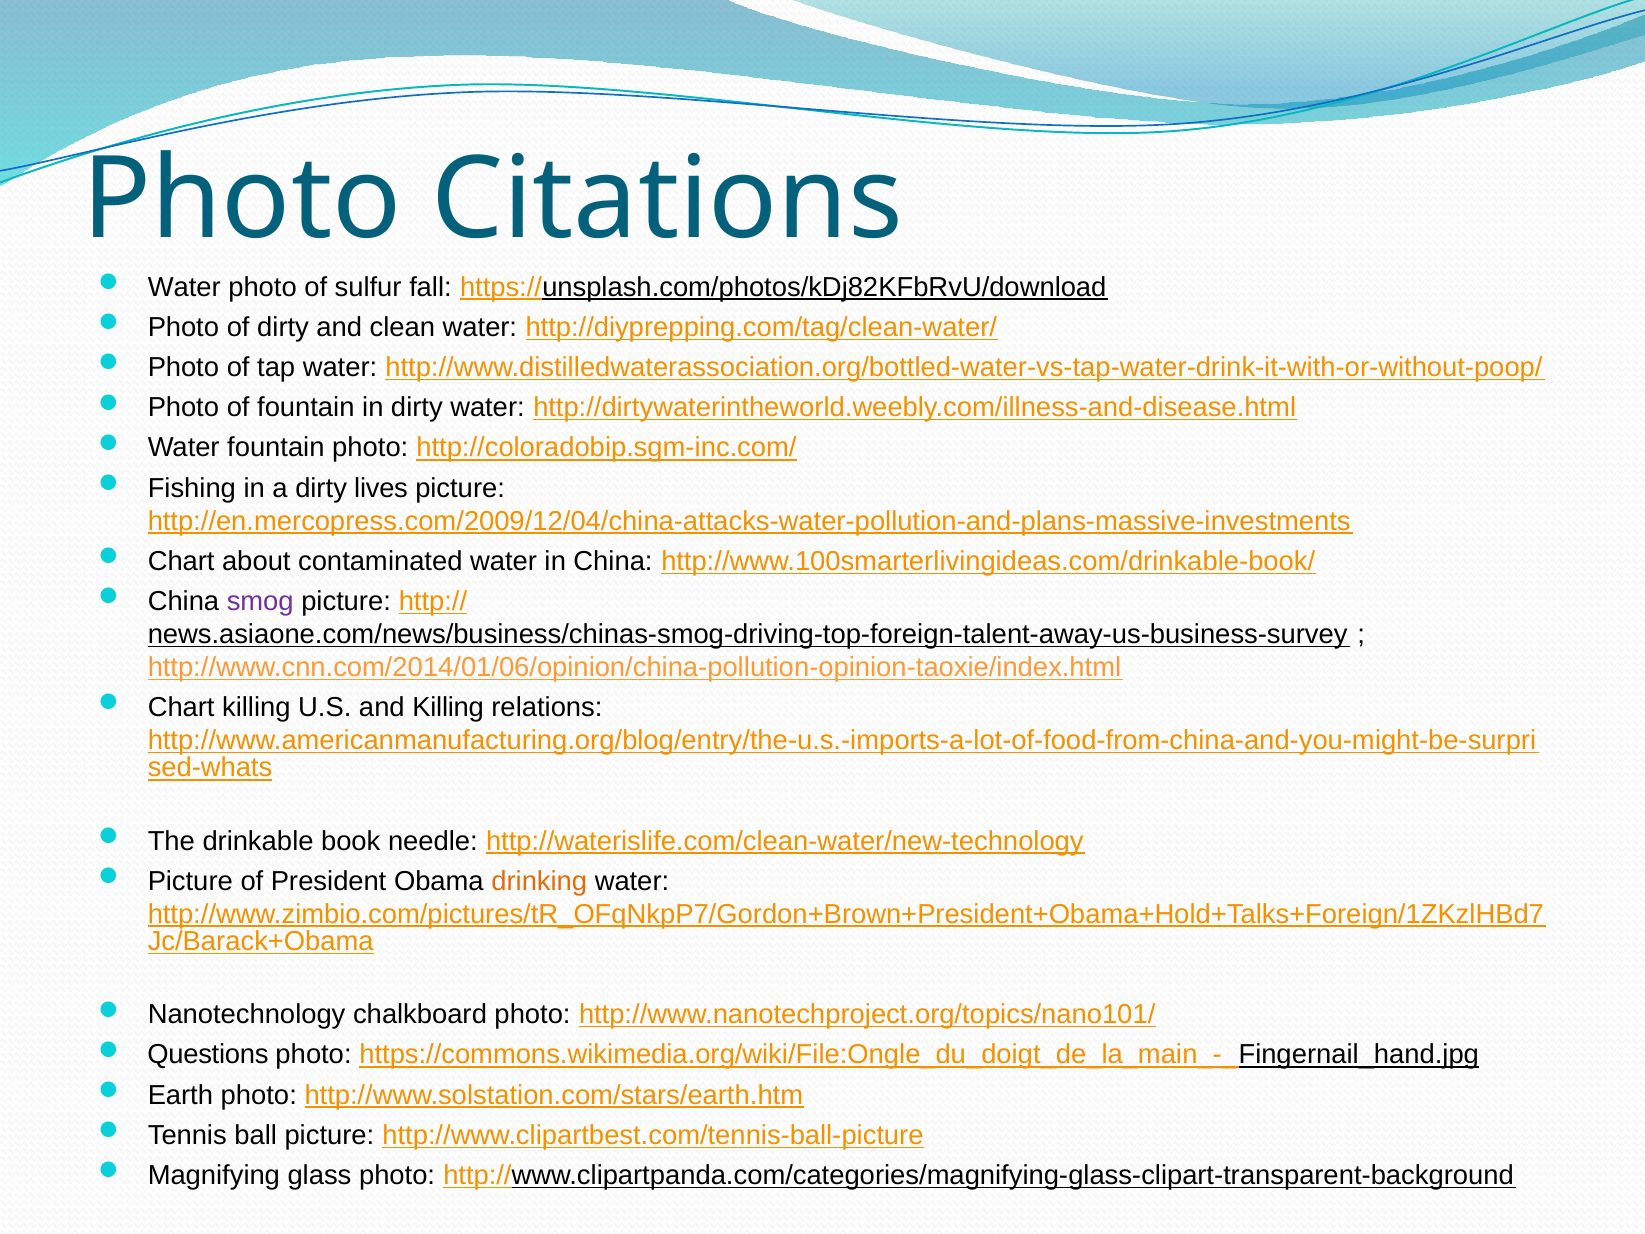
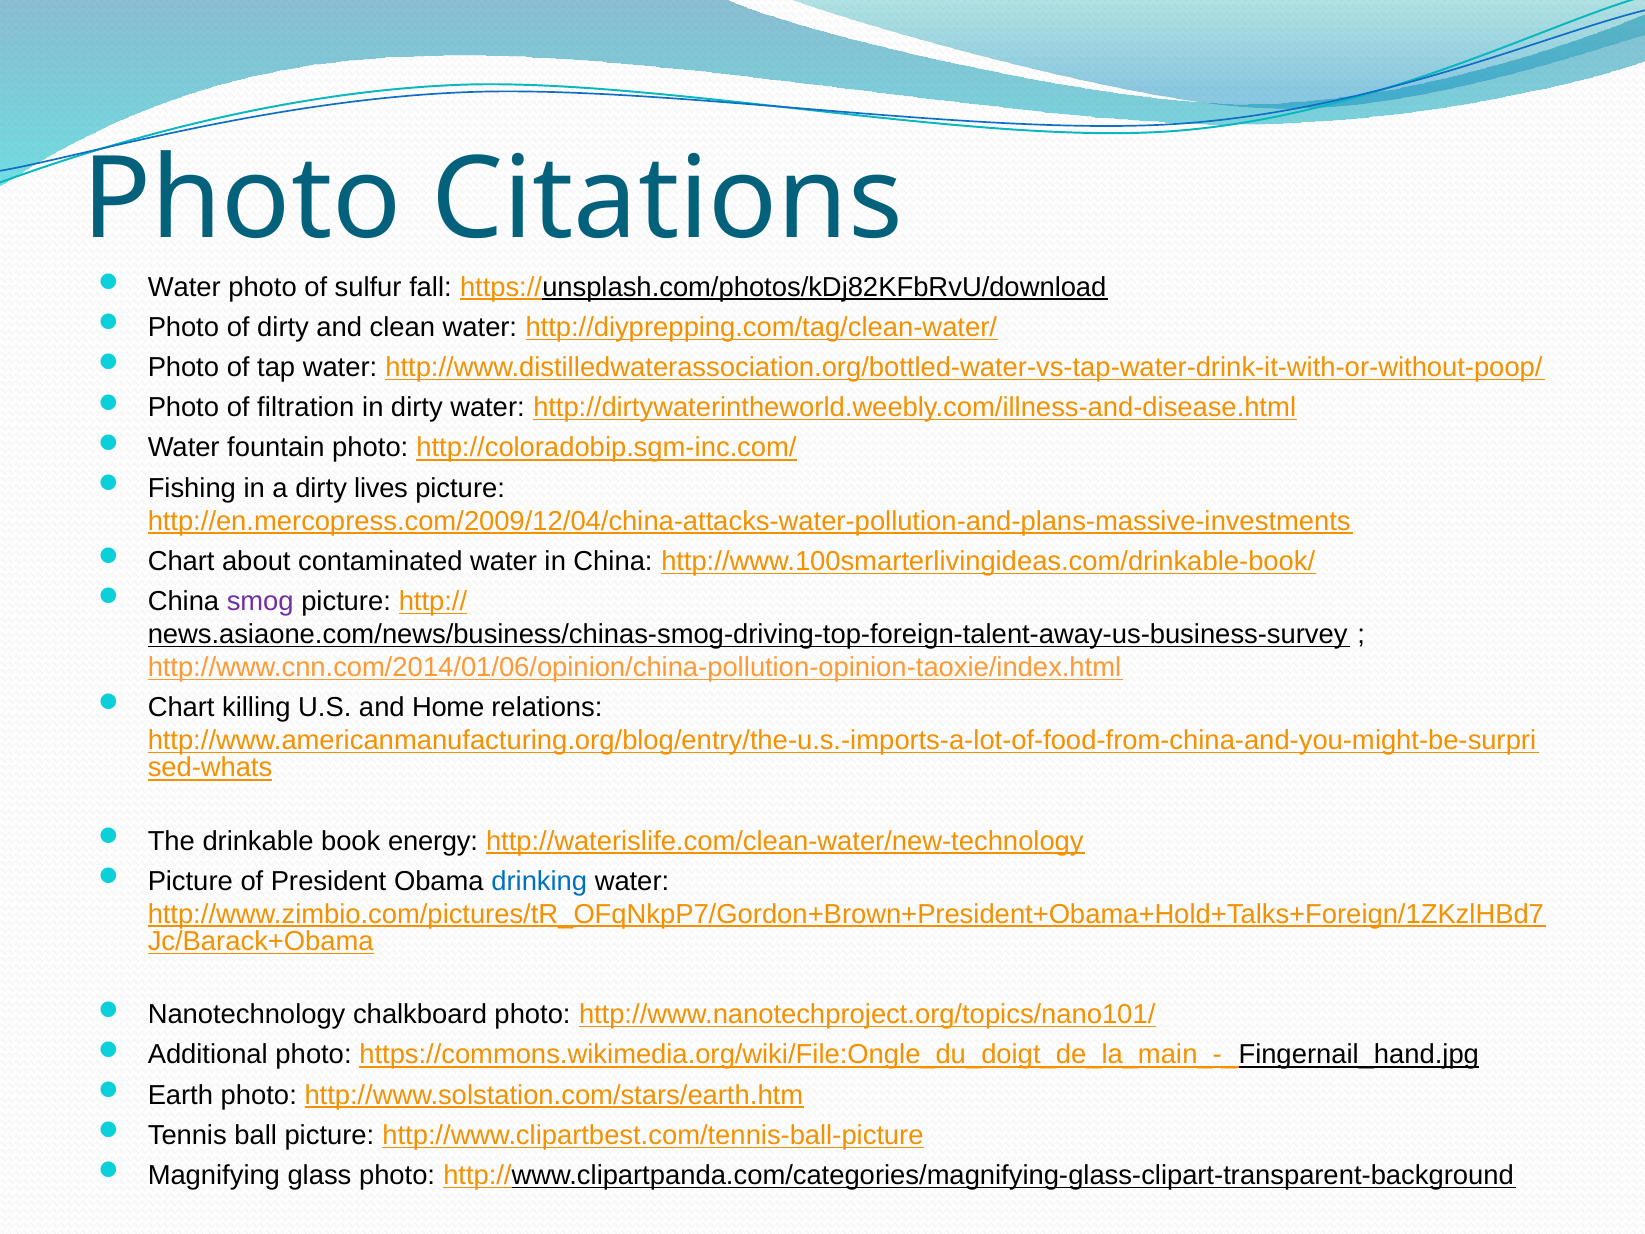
of fountain: fountain -> filtration
and Killing: Killing -> Home
needle: needle -> energy
drinking colour: orange -> blue
Questions: Questions -> Additional
